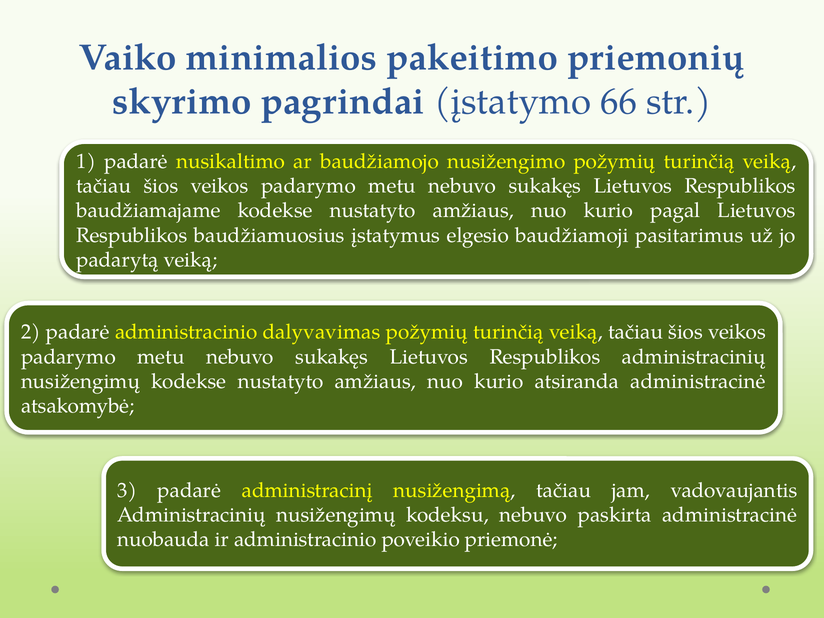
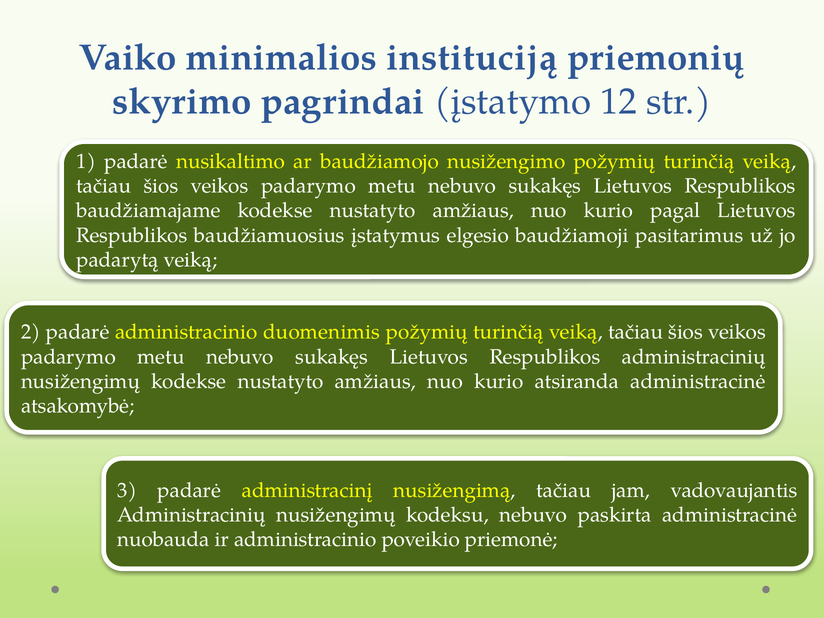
pakeitimo: pakeitimo -> instituciją
66: 66 -> 12
dalyvavimas: dalyvavimas -> duomenimis
